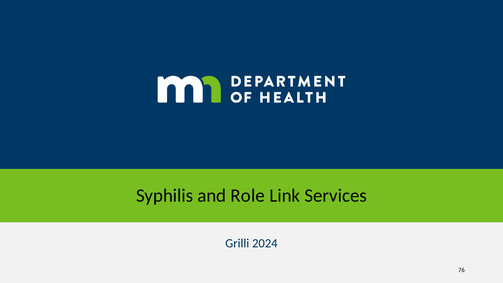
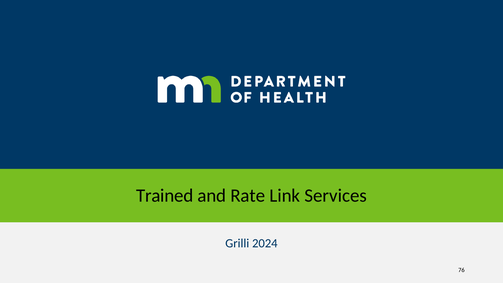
Syphilis: Syphilis -> Trained
Role: Role -> Rate
